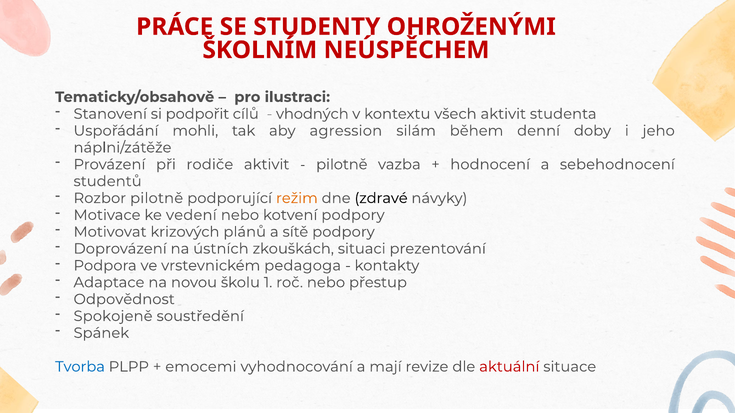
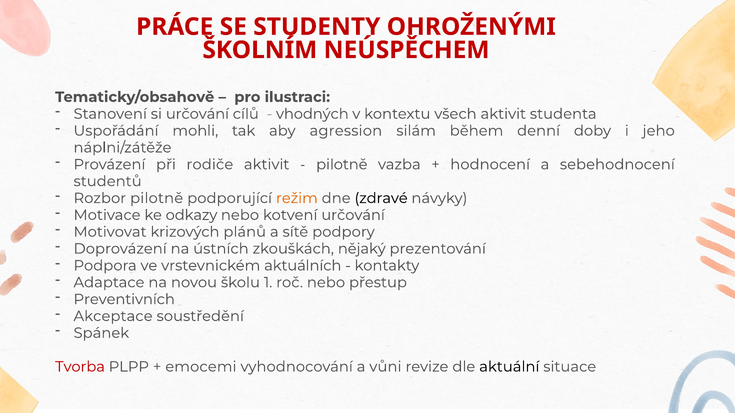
si podpořit: podpořit -> určování
vedení: vedení -> odkazy
kotvení podpory: podpory -> určování
situaci: situaci -> nějaký
pedagoga: pedagoga -> aktuálních
Odpovědnost: Odpovědnost -> Preventivních
Spokojeně: Spokojeně -> Akceptace
Tvorba colour: blue -> red
mají: mají -> vůni
aktuální colour: red -> black
